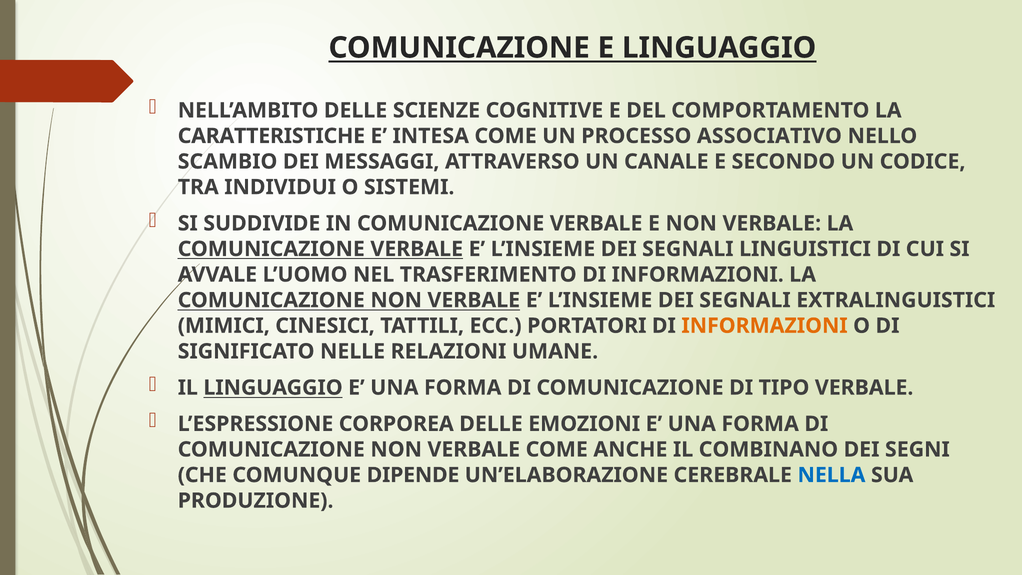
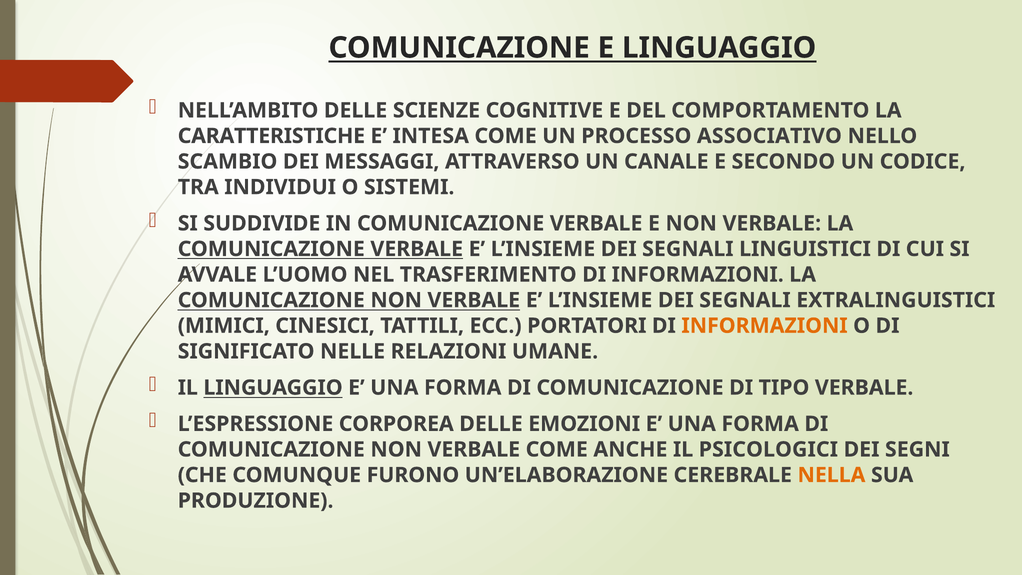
COMBINANO: COMBINANO -> PSICOLOGICI
DIPENDE: DIPENDE -> FURONO
NELLA colour: blue -> orange
